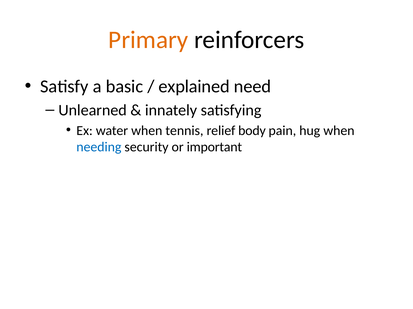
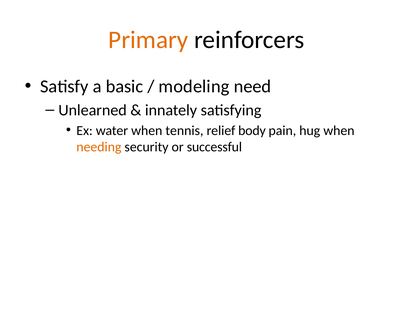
explained: explained -> modeling
needing colour: blue -> orange
important: important -> successful
